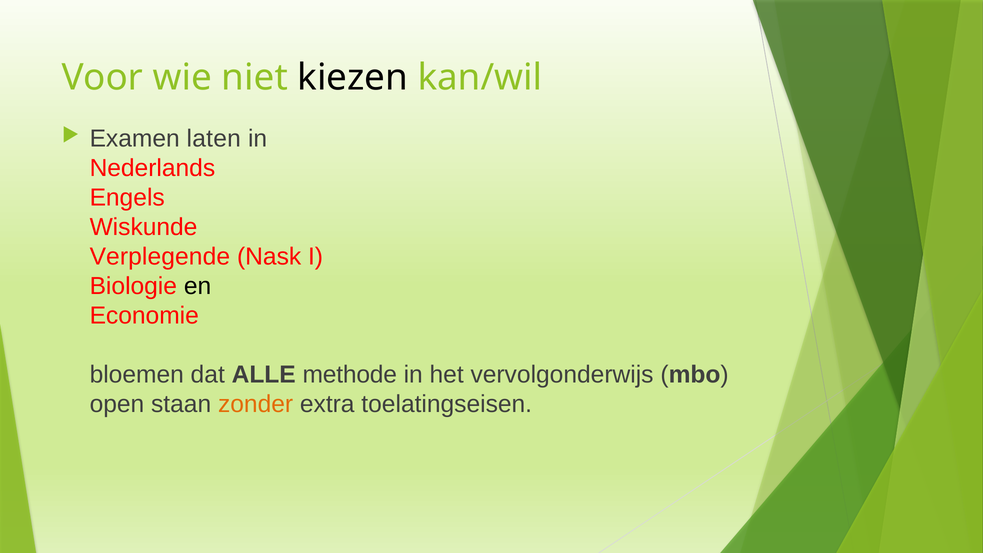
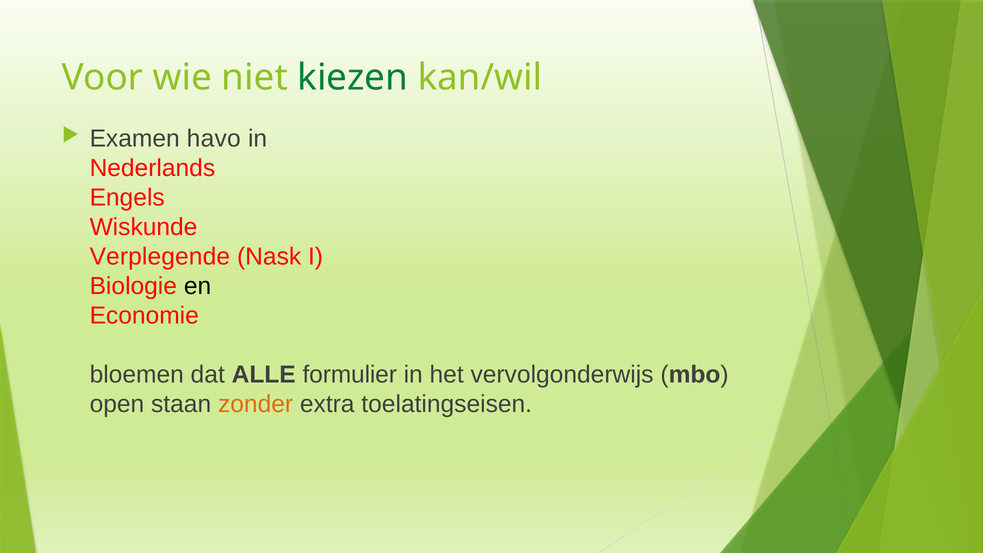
kiezen colour: black -> green
laten: laten -> havo
methode: methode -> formulier
